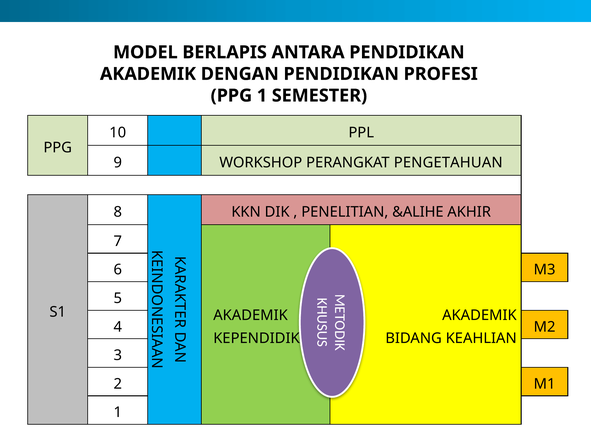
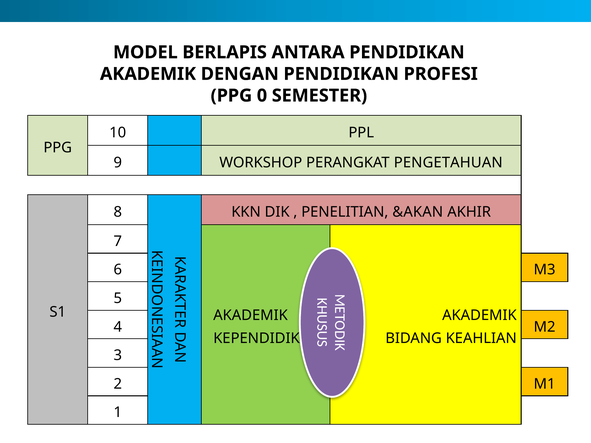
PPG 1: 1 -> 0
&ALIHE: &ALIHE -> &AKAN
